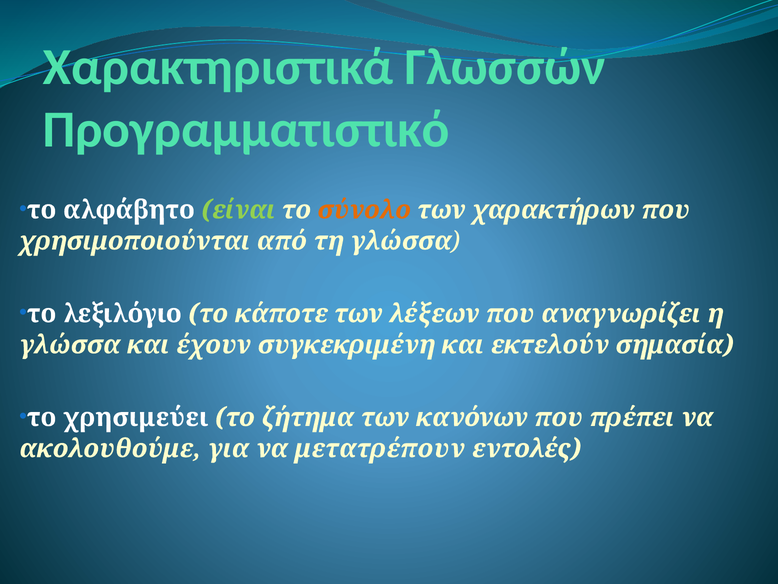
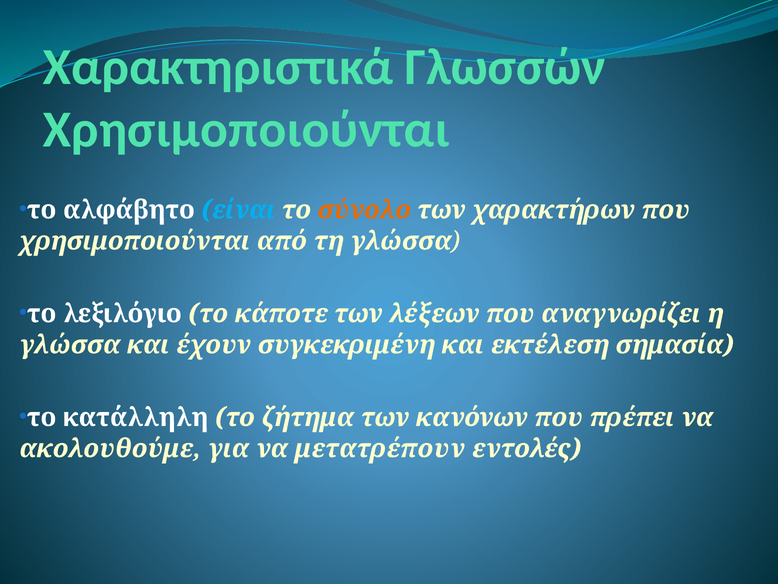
Προγραμματιστικό at (246, 129): Προγραμματιστικό -> Χρησιμοποιούνται
είναι colour: light green -> light blue
εκτελούν: εκτελούν -> εκτέλεση
χρησιμεύει: χρησιμεύει -> κατάλληλη
